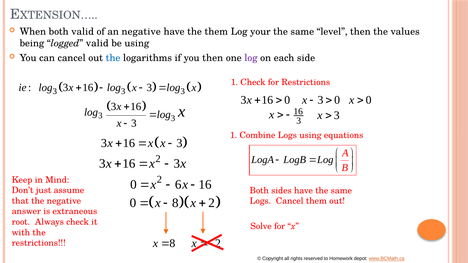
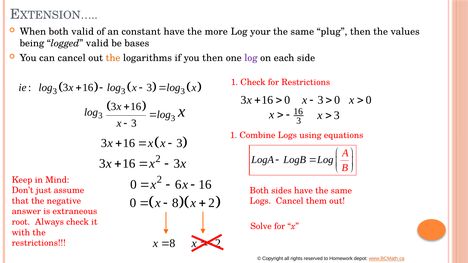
an negative: negative -> constant
the them: them -> more
level: level -> plug
be using: using -> bases
the at (113, 58) colour: blue -> orange
